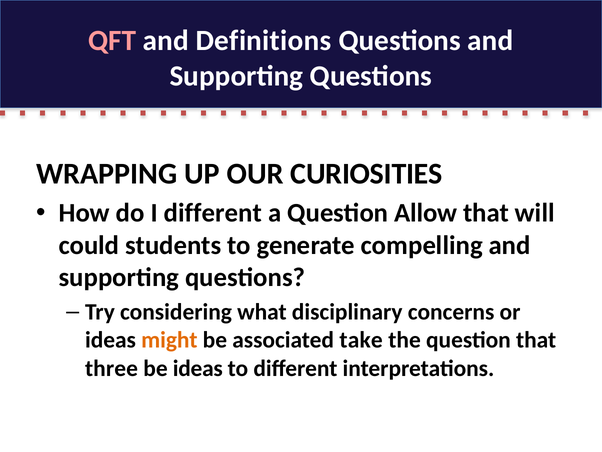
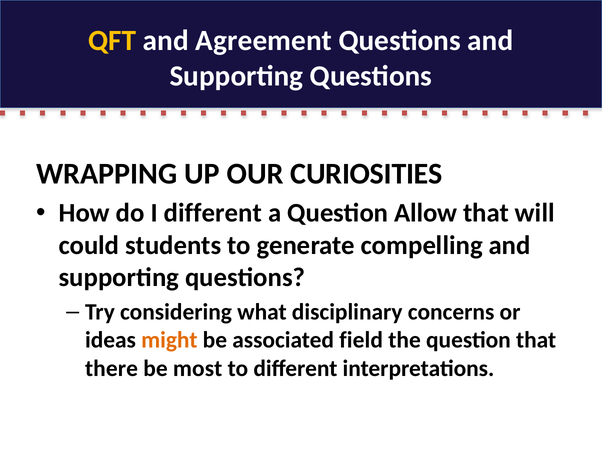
QFT colour: pink -> yellow
Definitions: Definitions -> Agreement
take: take -> field
three: three -> there
be ideas: ideas -> most
